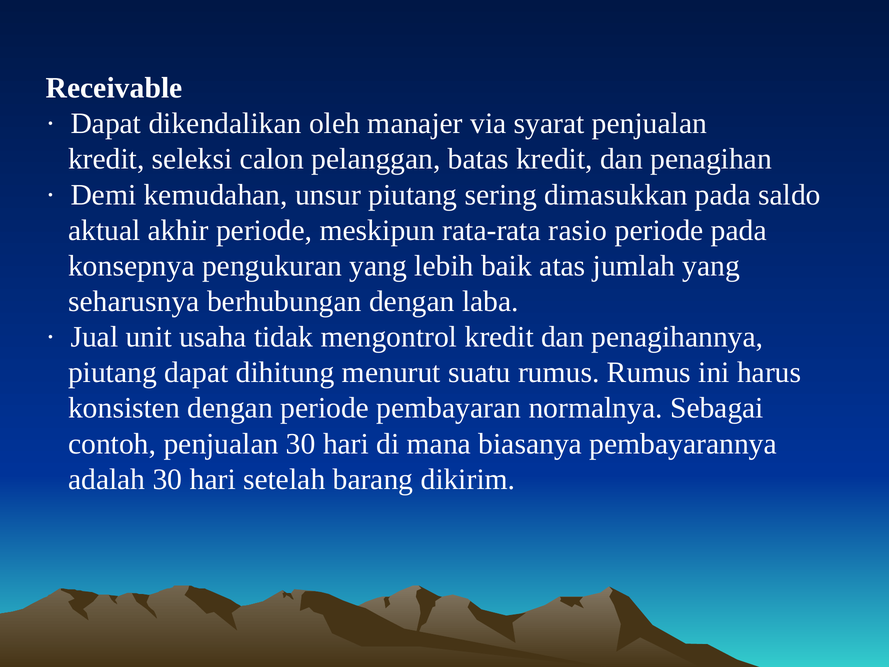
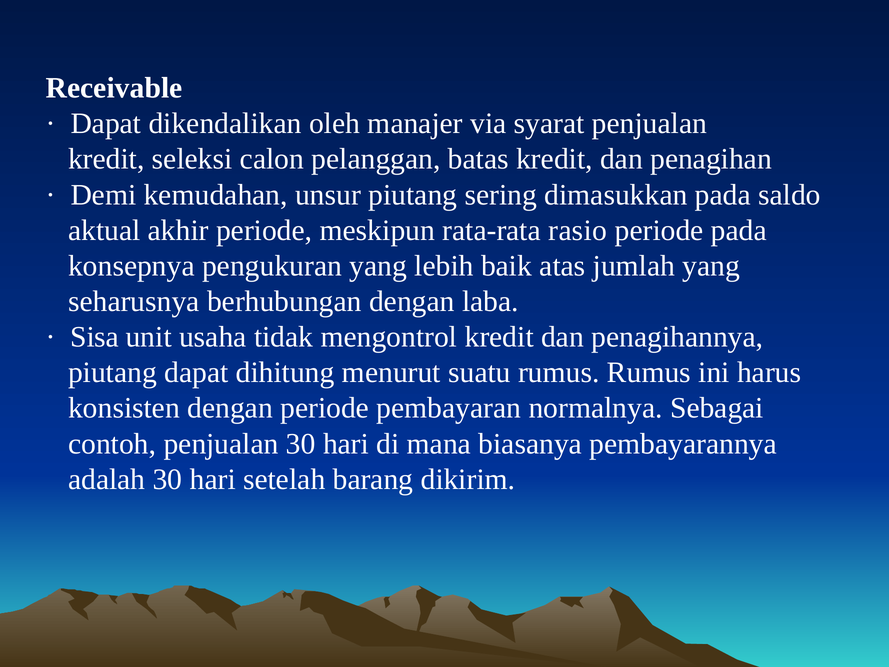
Jual: Jual -> Sisa
